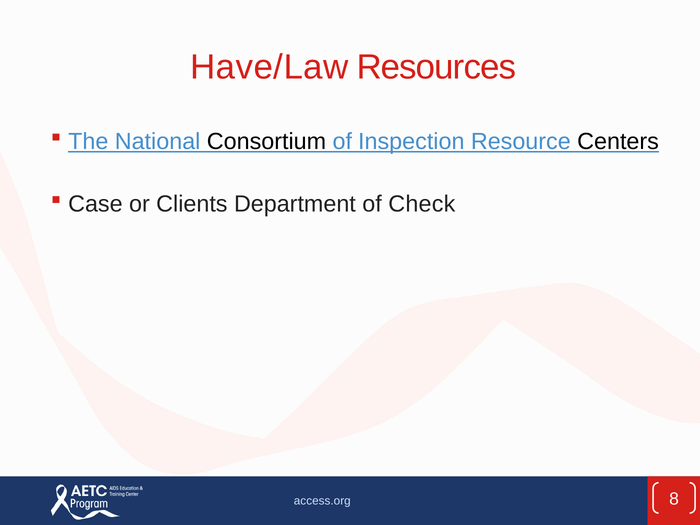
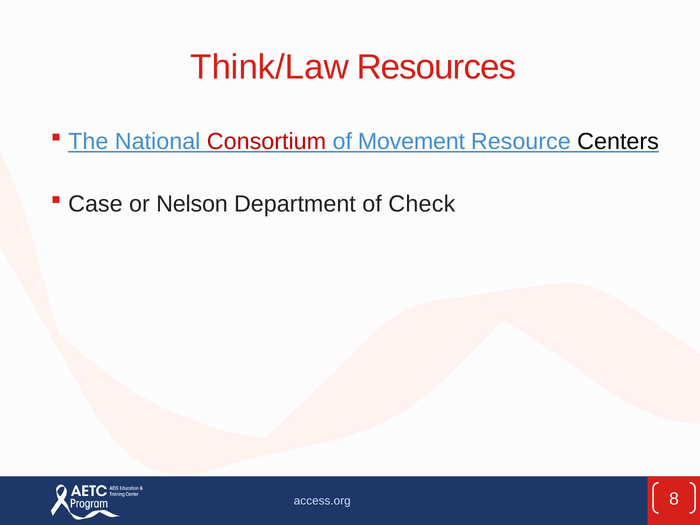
Have/Law: Have/Law -> Think/Law
Consortium colour: black -> red
Inspection: Inspection -> Movement
Clients: Clients -> Nelson
